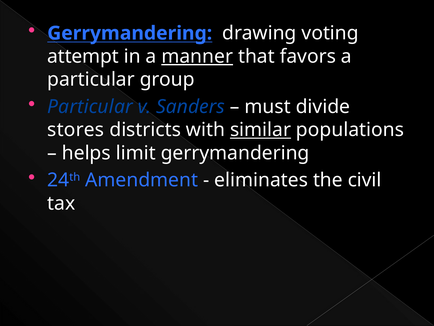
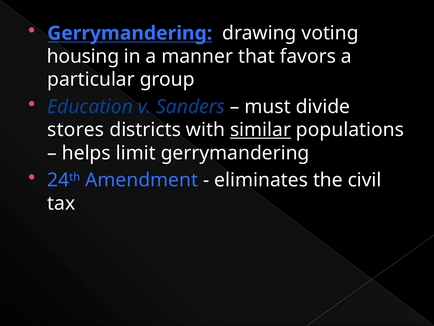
attempt: attempt -> housing
manner underline: present -> none
Particular at (90, 107): Particular -> Education
